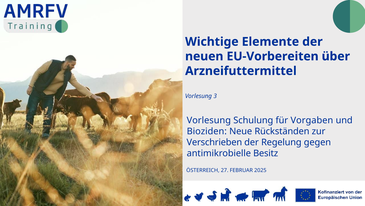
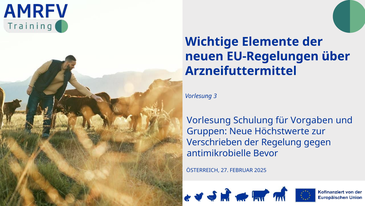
EU-Vorbereiten: EU-Vorbereiten -> EU-Regelungen
Bioziden: Bioziden -> Gruppen
Rückständen: Rückständen -> Höchstwerte
Besitz: Besitz -> Bevor
